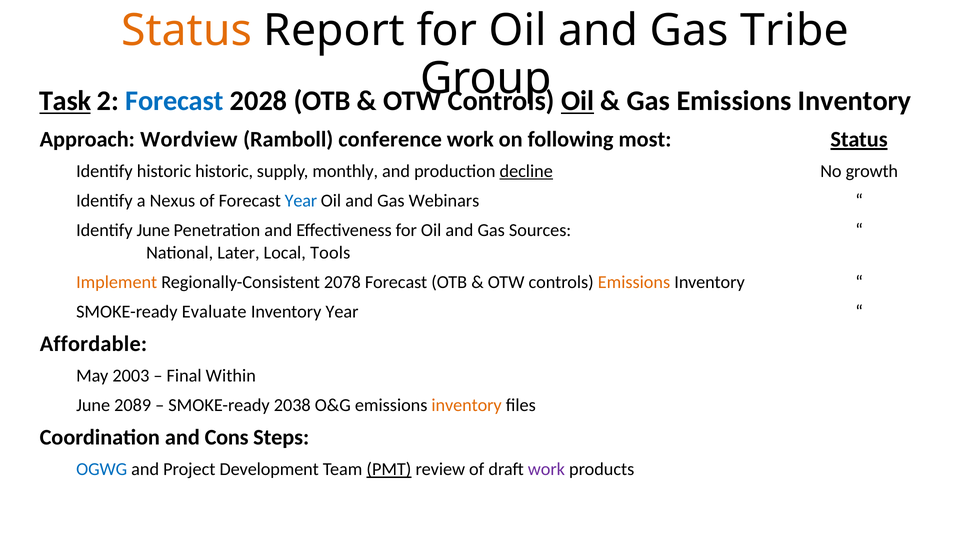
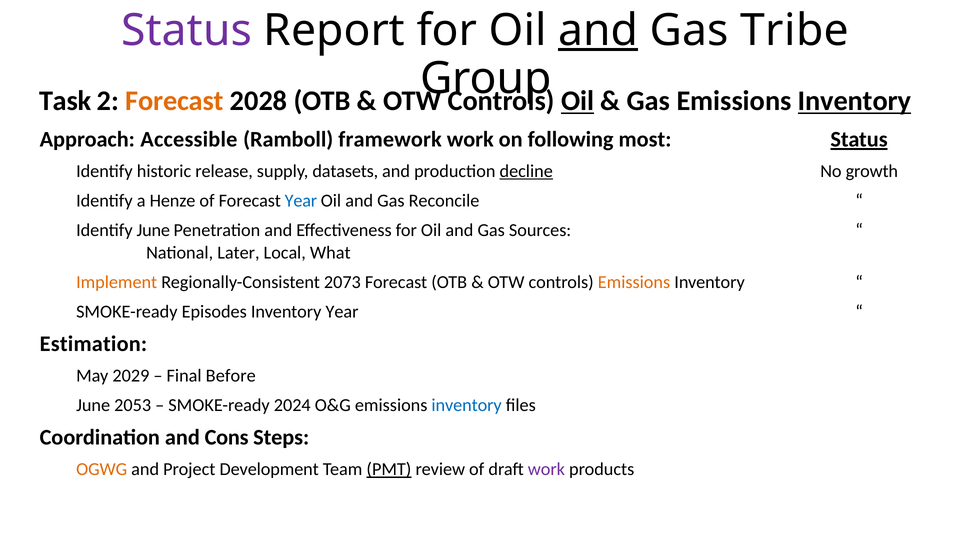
Status at (187, 30) colour: orange -> purple
and at (598, 30) underline: none -> present
Task underline: present -> none
Forecast at (174, 101) colour: blue -> orange
Inventory at (854, 101) underline: none -> present
Wordview: Wordview -> Accessible
conference: conference -> framework
historic historic: historic -> release
monthly: monthly -> datasets
Nexus: Nexus -> Henze
Webinars: Webinars -> Reconcile
Tools: Tools -> What
2078: 2078 -> 2073
Evaluate: Evaluate -> Episodes
Affordable: Affordable -> Estimation
2003: 2003 -> 2029
Within: Within -> Before
2089: 2089 -> 2053
2038: 2038 -> 2024
inventory at (467, 405) colour: orange -> blue
OGWG colour: blue -> orange
